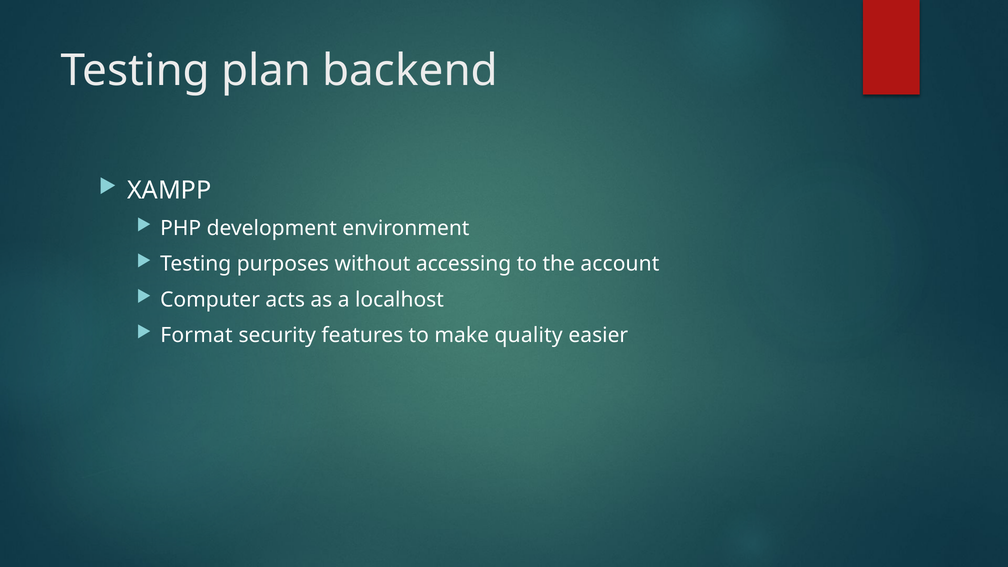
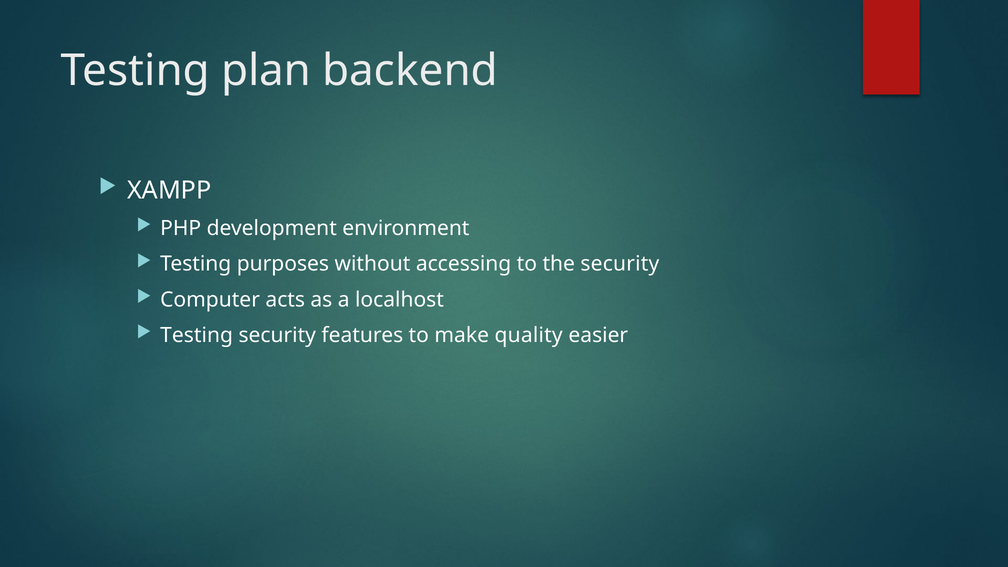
the account: account -> security
Format at (197, 335): Format -> Testing
